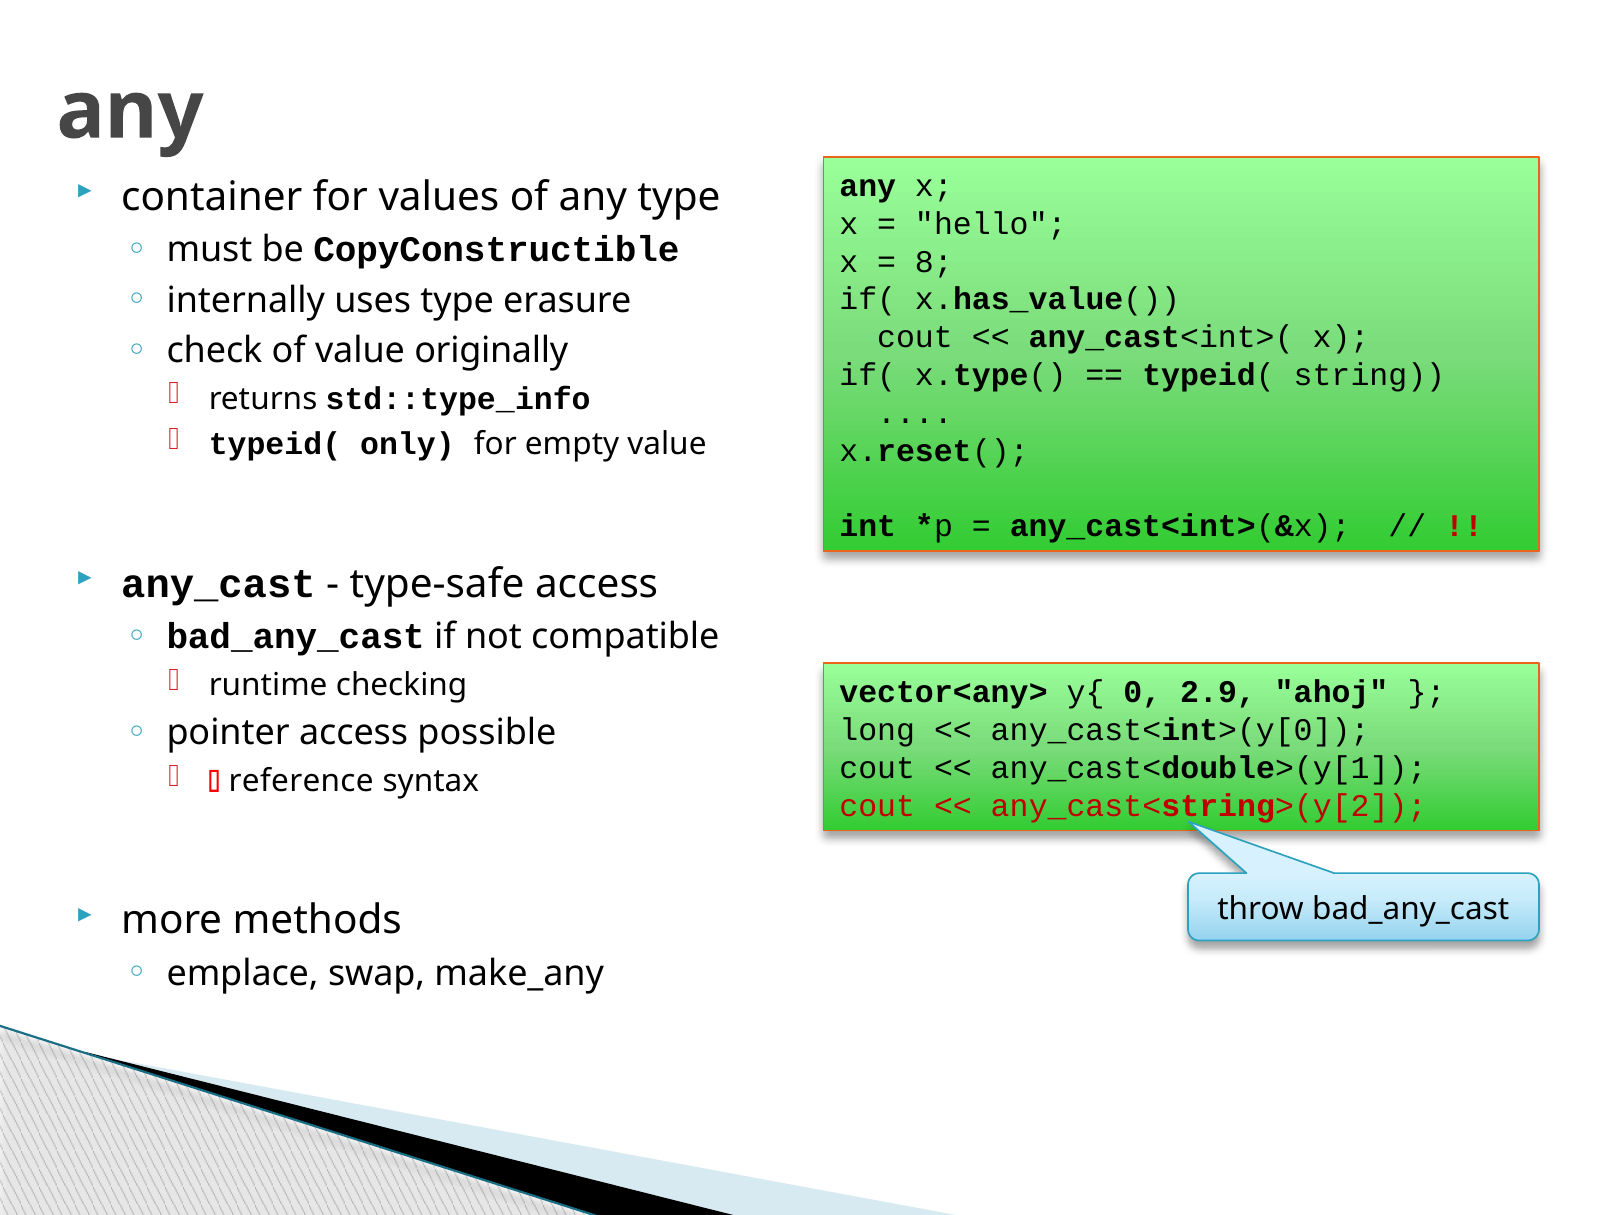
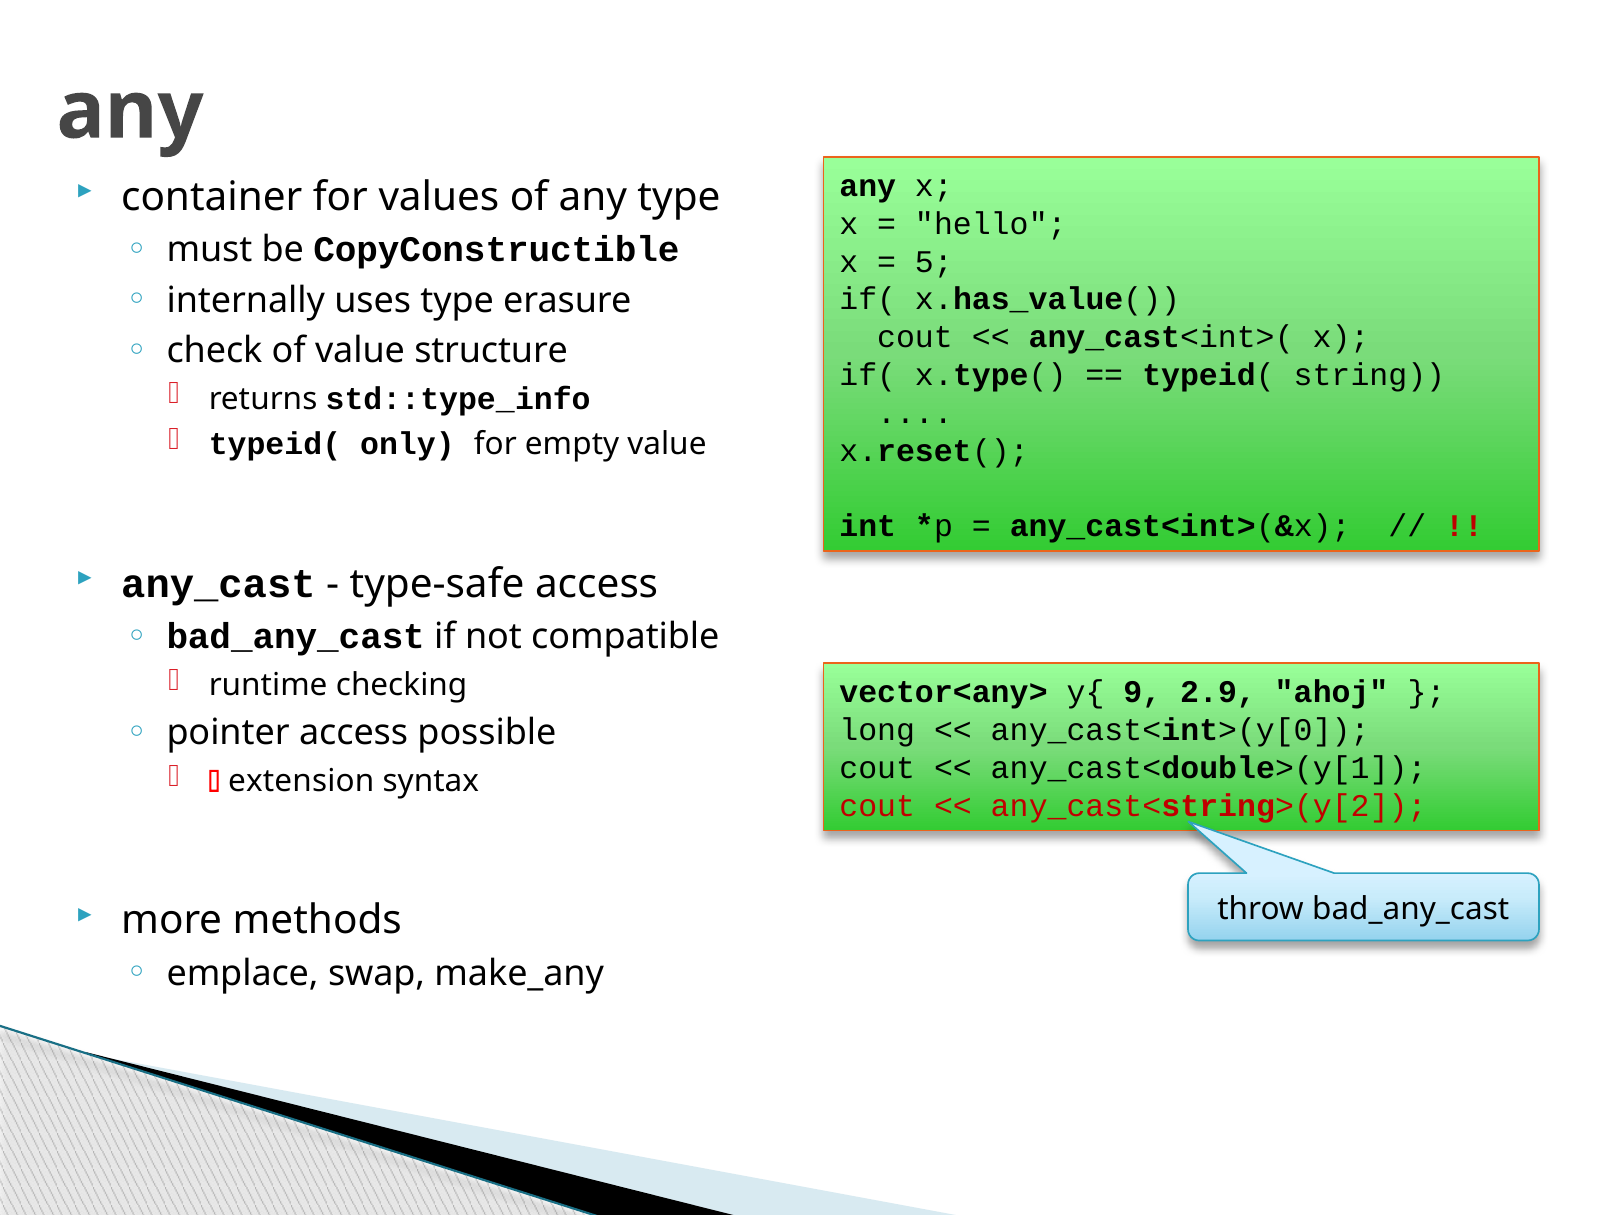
8: 8 -> 5
originally: originally -> structure
0: 0 -> 9
reference: reference -> extension
